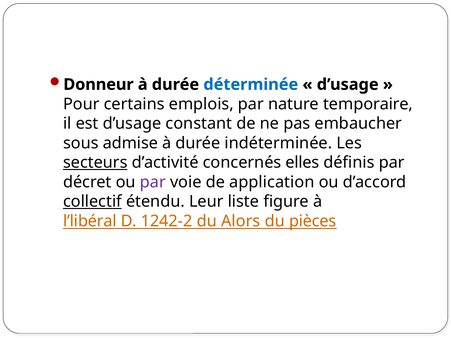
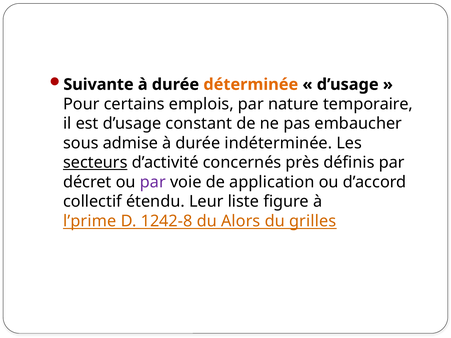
Donneur: Donneur -> Suivante
déterminée colour: blue -> orange
elles: elles -> près
collectif underline: present -> none
l’libéral: l’libéral -> l’prime
1242-2: 1242-2 -> 1242-8
pièces: pièces -> grilles
